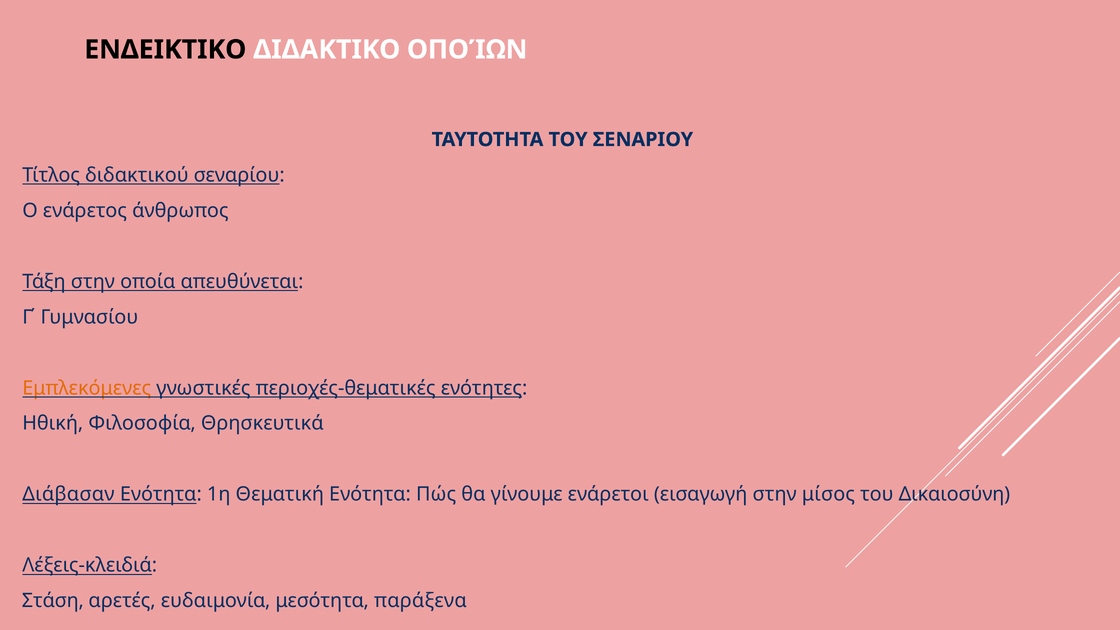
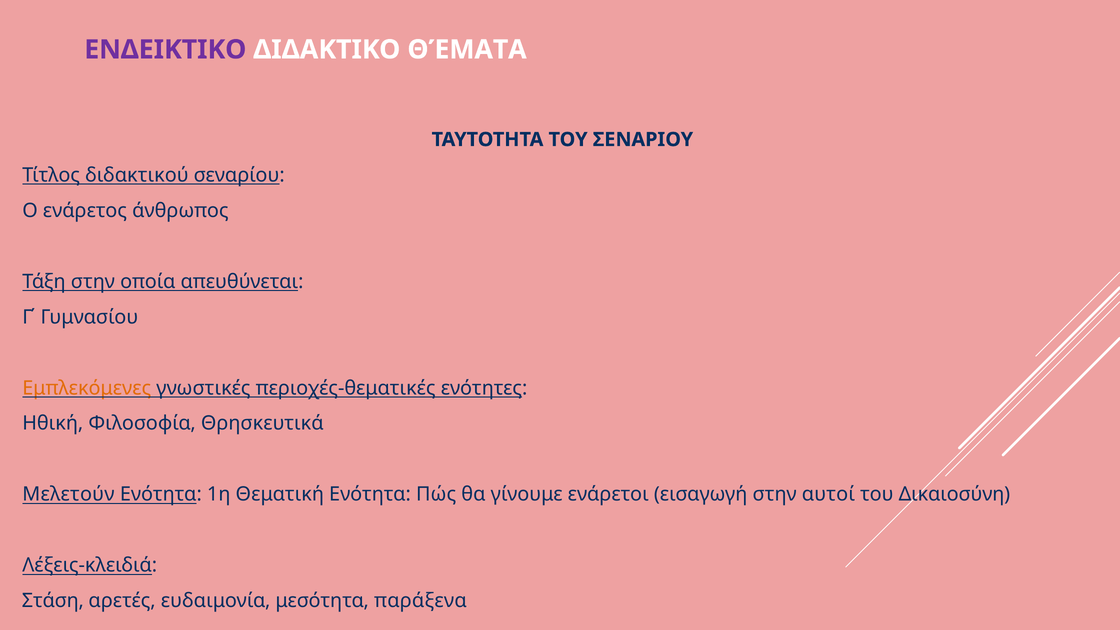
ΕΝΔΕΙΚΤΙΚΟ colour: black -> purple
ΟΠΟΊΩΝ: ΟΠΟΊΩΝ -> ΘΈΜΑΤΑ
Διάβασαν: Διάβασαν -> Μελετούν
μίσος: μίσος -> αυτοί
